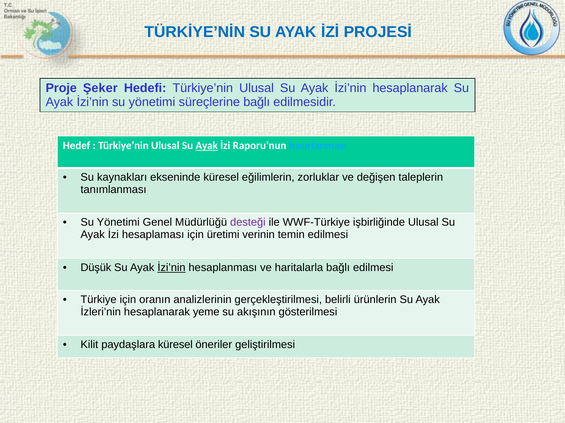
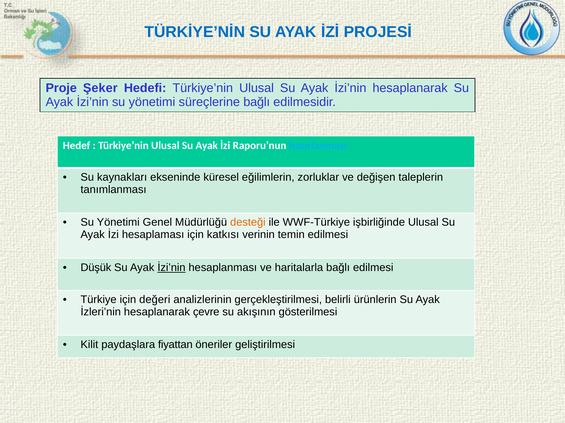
Ayak at (207, 146) underline: present -> none
desteği colour: purple -> orange
üretimi: üretimi -> katkısı
oranın: oranın -> değeri
yeme: yeme -> çevre
paydaşlara küresel: küresel -> fiyattan
